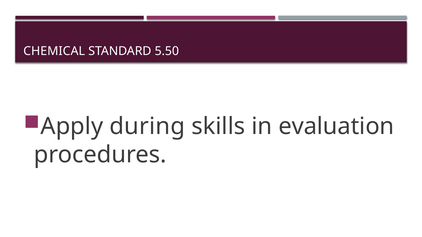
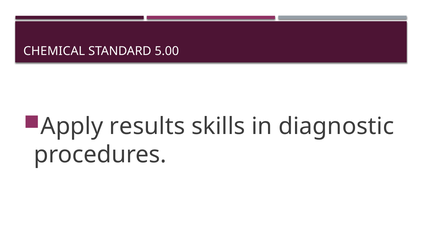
5.50: 5.50 -> 5.00
during: during -> results
evaluation: evaluation -> diagnostic
